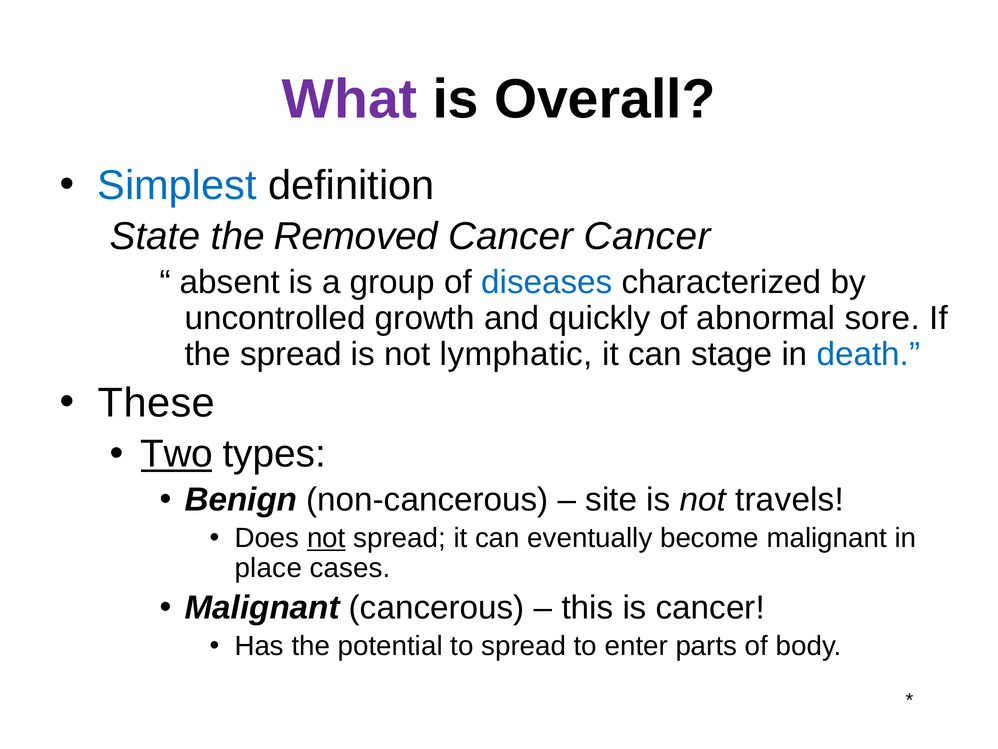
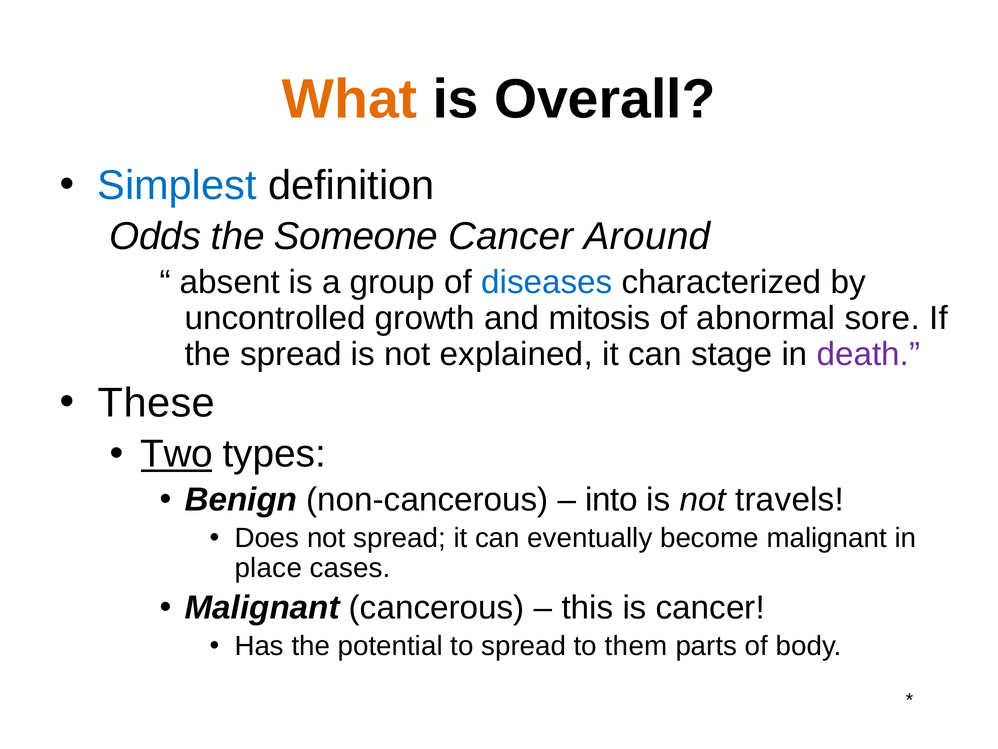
What colour: purple -> orange
State: State -> Odds
Removed: Removed -> Someone
Cancer Cancer: Cancer -> Around
quickly: quickly -> mitosis
lymphatic: lymphatic -> explained
death colour: blue -> purple
site: site -> into
not at (326, 538) underline: present -> none
enter: enter -> them
